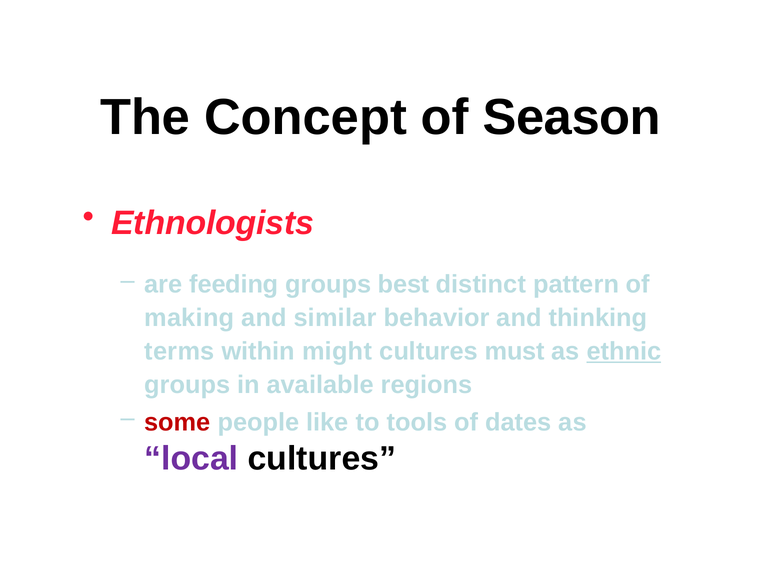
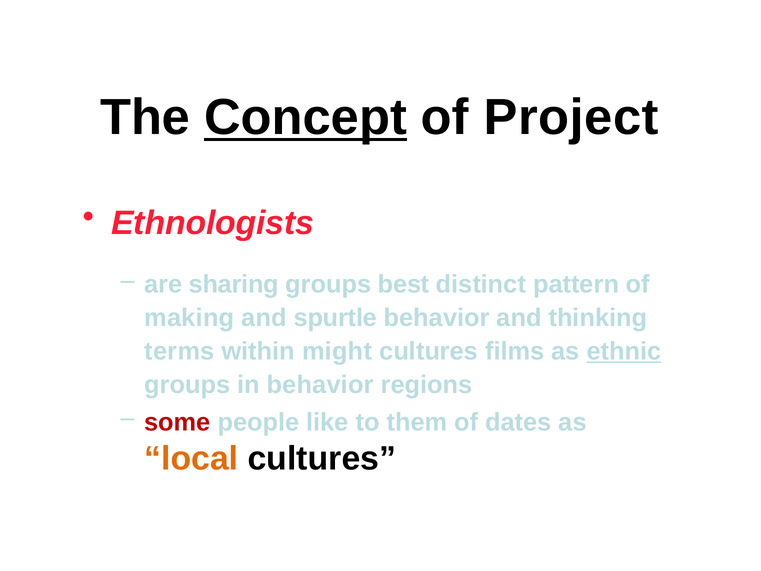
Concept underline: none -> present
Season: Season -> Project
feeding: feeding -> sharing
similar: similar -> spurtle
must: must -> films
in available: available -> behavior
tools: tools -> them
local colour: purple -> orange
